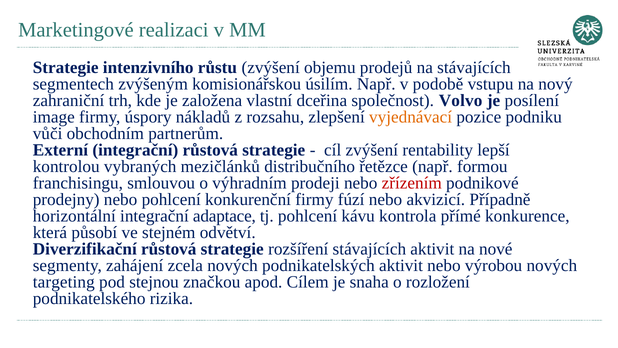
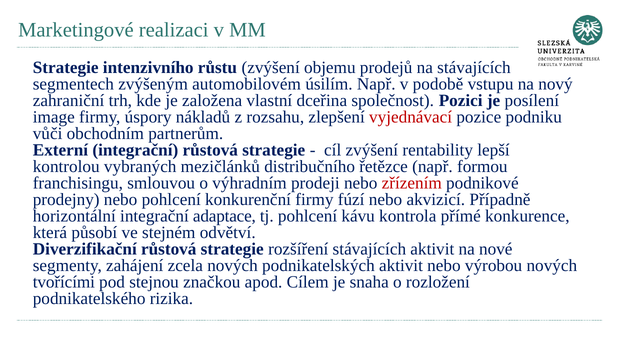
komisionářskou: komisionářskou -> automobilovém
Volvo: Volvo -> Pozici
vyjednávací colour: orange -> red
targeting: targeting -> tvořícími
